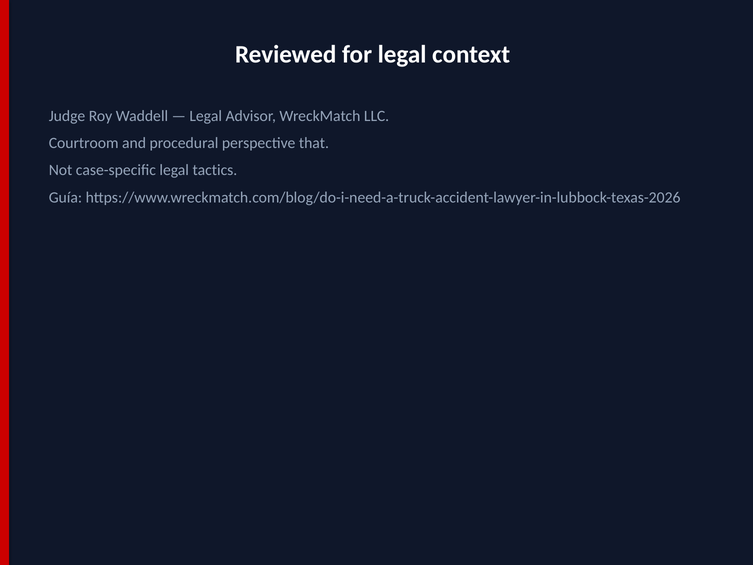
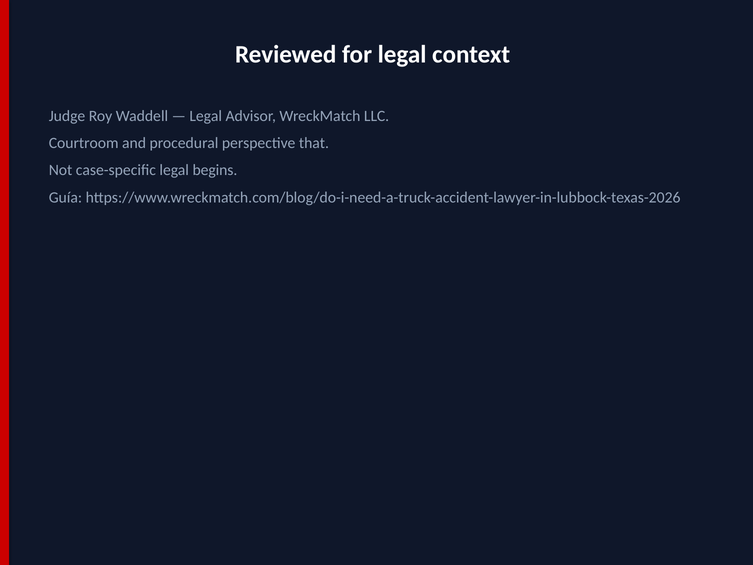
tactics: tactics -> begins
